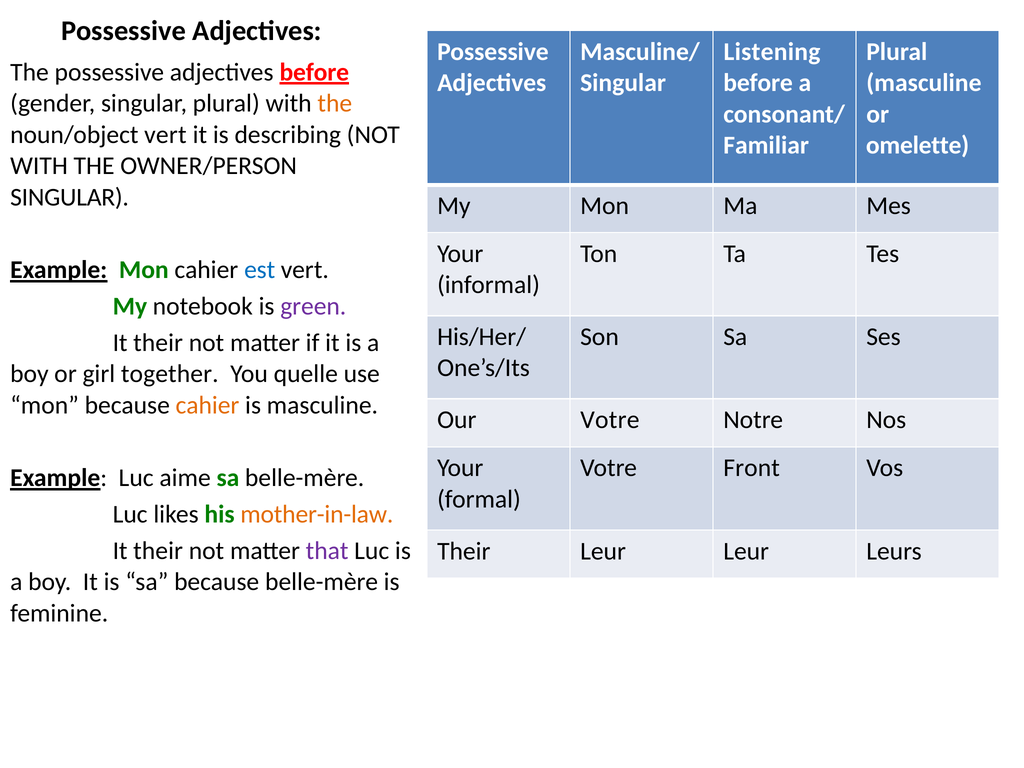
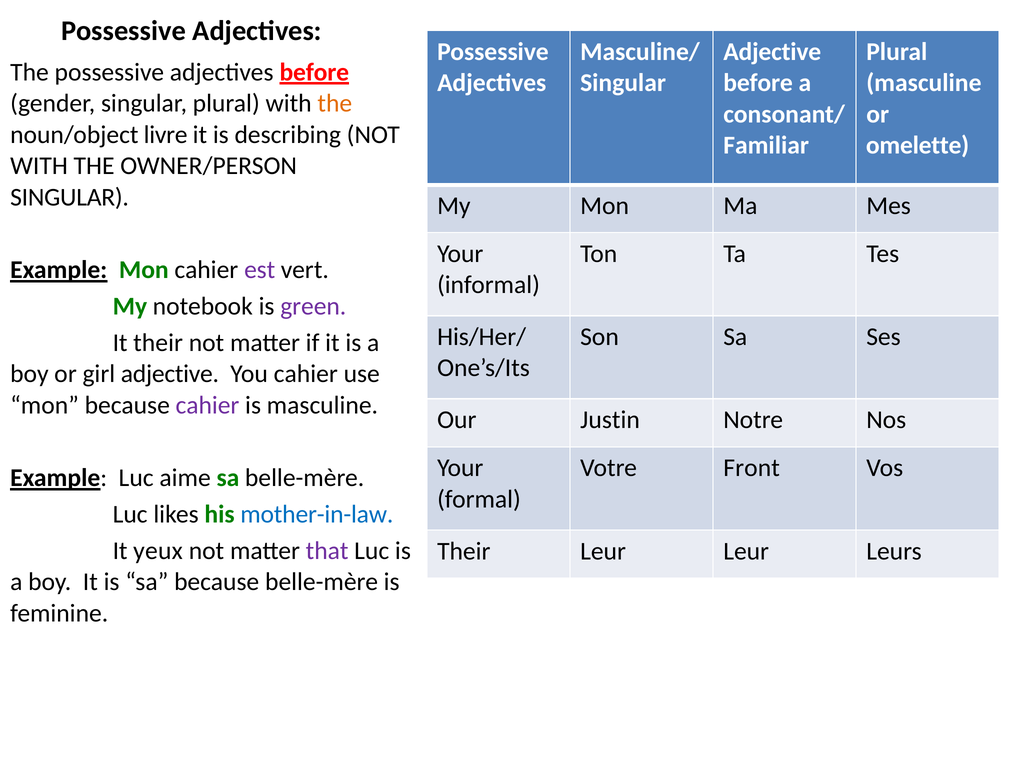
Listening at (772, 52): Listening -> Adjective
noun/object vert: vert -> livre
est colour: blue -> purple
girl together: together -> adjective
You quelle: quelle -> cahier
cahier at (207, 405) colour: orange -> purple
Our Votre: Votre -> Justin
mother-in-law colour: orange -> blue
their at (158, 551): their -> yeux
